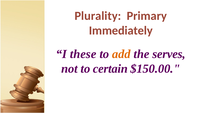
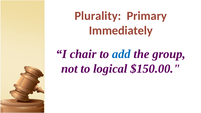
these: these -> chair
add colour: orange -> blue
serves: serves -> group
certain: certain -> logical
